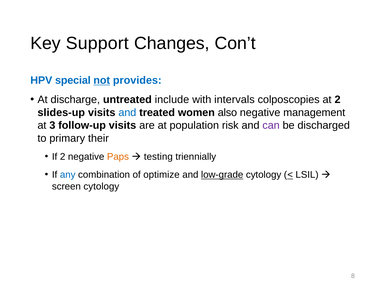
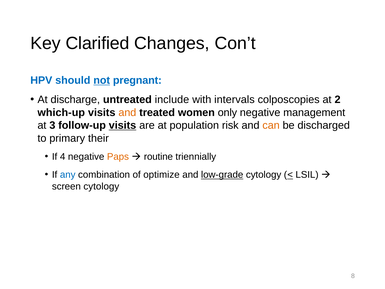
Support: Support -> Clarified
special: special -> should
provides: provides -> pregnant
slides-up: slides-up -> which-up
and at (127, 112) colour: blue -> orange
also: also -> only
visits at (122, 125) underline: none -> present
can colour: purple -> orange
If 2: 2 -> 4
testing: testing -> routine
